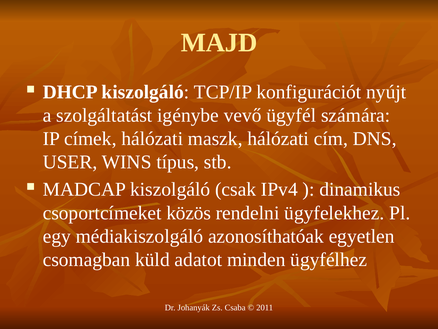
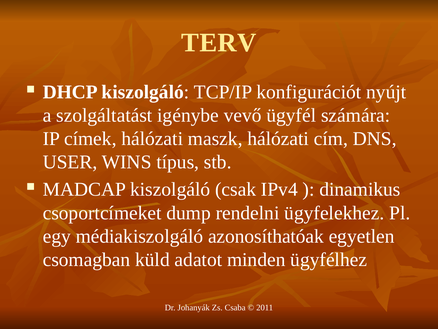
MAJD: MAJD -> TERV
közös: közös -> dump
